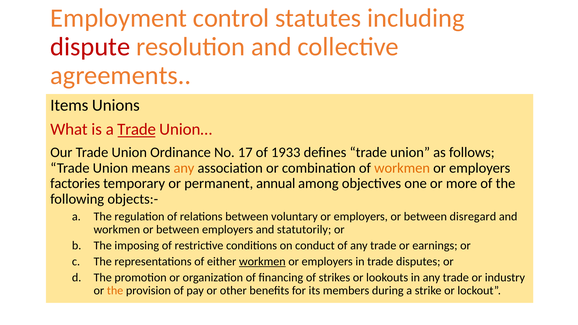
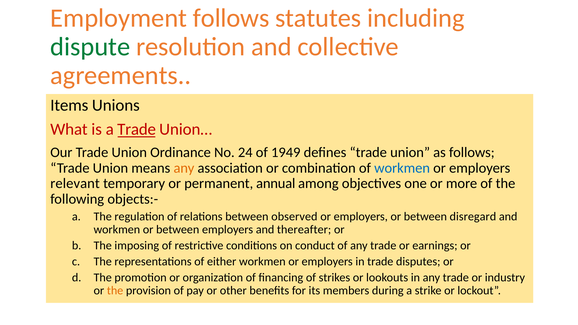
Employment control: control -> follows
dispute colour: red -> green
17: 17 -> 24
1933: 1933 -> 1949
workmen at (402, 168) colour: orange -> blue
factories: factories -> relevant
voluntary: voluntary -> observed
statutorily: statutorily -> thereafter
workmen at (262, 262) underline: present -> none
